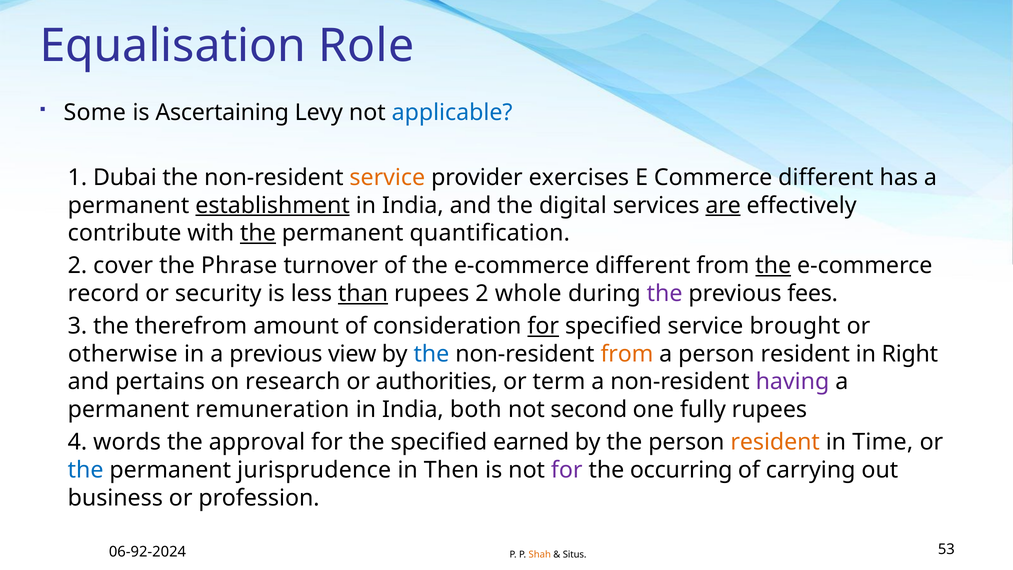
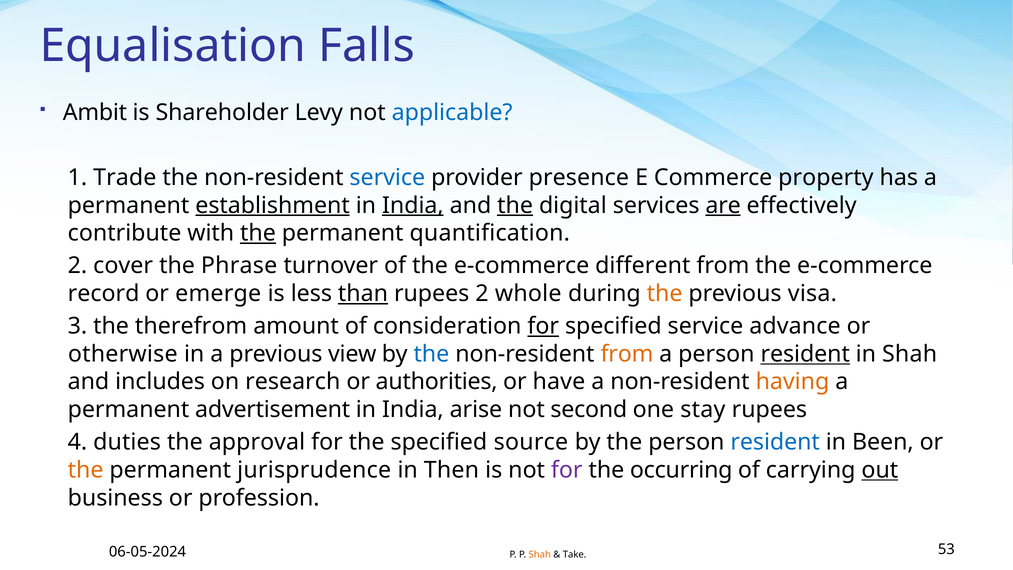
Role: Role -> Falls
Some: Some -> Ambit
Ascertaining: Ascertaining -> Shareholder
Dubai: Dubai -> Trade
service at (387, 177) colour: orange -> blue
exercises: exercises -> presence
Commerce different: different -> property
India at (413, 205) underline: none -> present
the at (515, 205) underline: none -> present
the at (773, 266) underline: present -> none
security: security -> emerge
the at (665, 294) colour: purple -> orange
fees: fees -> visa
brought: brought -> advance
resident at (805, 354) underline: none -> present
in Right: Right -> Shah
pertains: pertains -> includes
term: term -> have
having colour: purple -> orange
remuneration: remuneration -> advertisement
both: both -> arise
fully: fully -> stay
words: words -> duties
earned: earned -> source
resident at (775, 442) colour: orange -> blue
Time: Time -> Been
the at (86, 470) colour: blue -> orange
out underline: none -> present
06-92-2024: 06-92-2024 -> 06-05-2024
Situs: Situs -> Take
